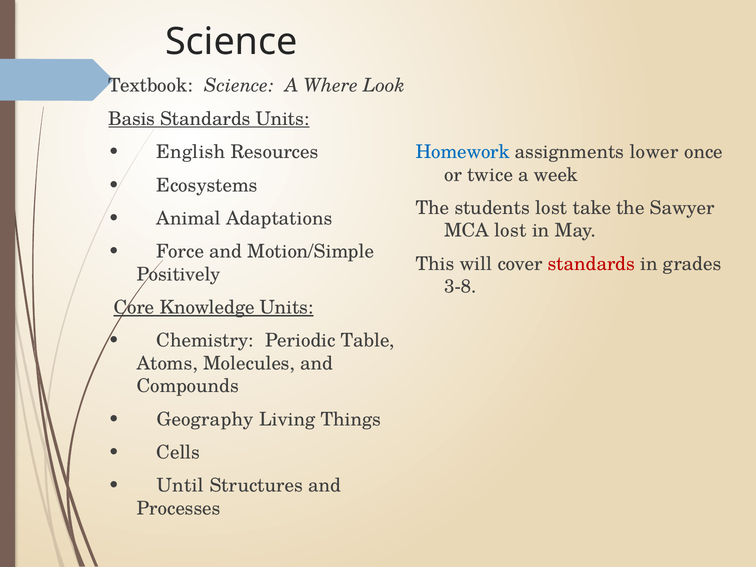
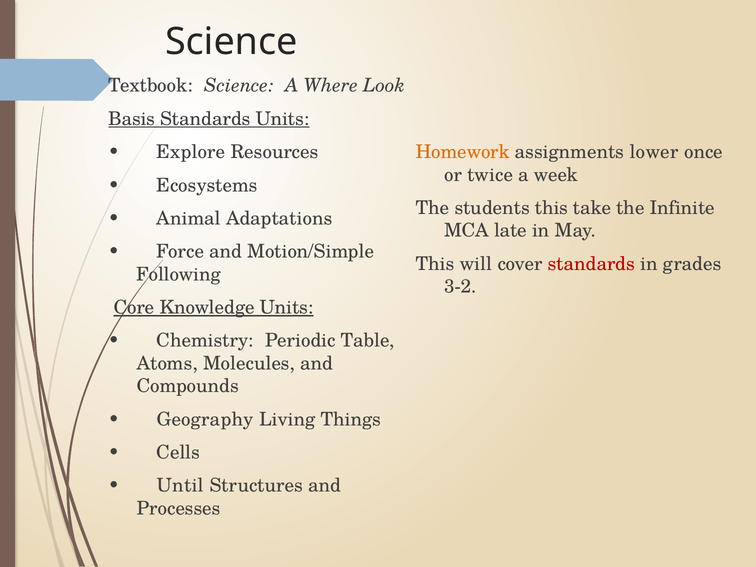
English: English -> Explore
Homework colour: blue -> orange
students lost: lost -> this
Sawyer: Sawyer -> Infinite
MCA lost: lost -> late
Positively: Positively -> Following
3-8: 3-8 -> 3-2
